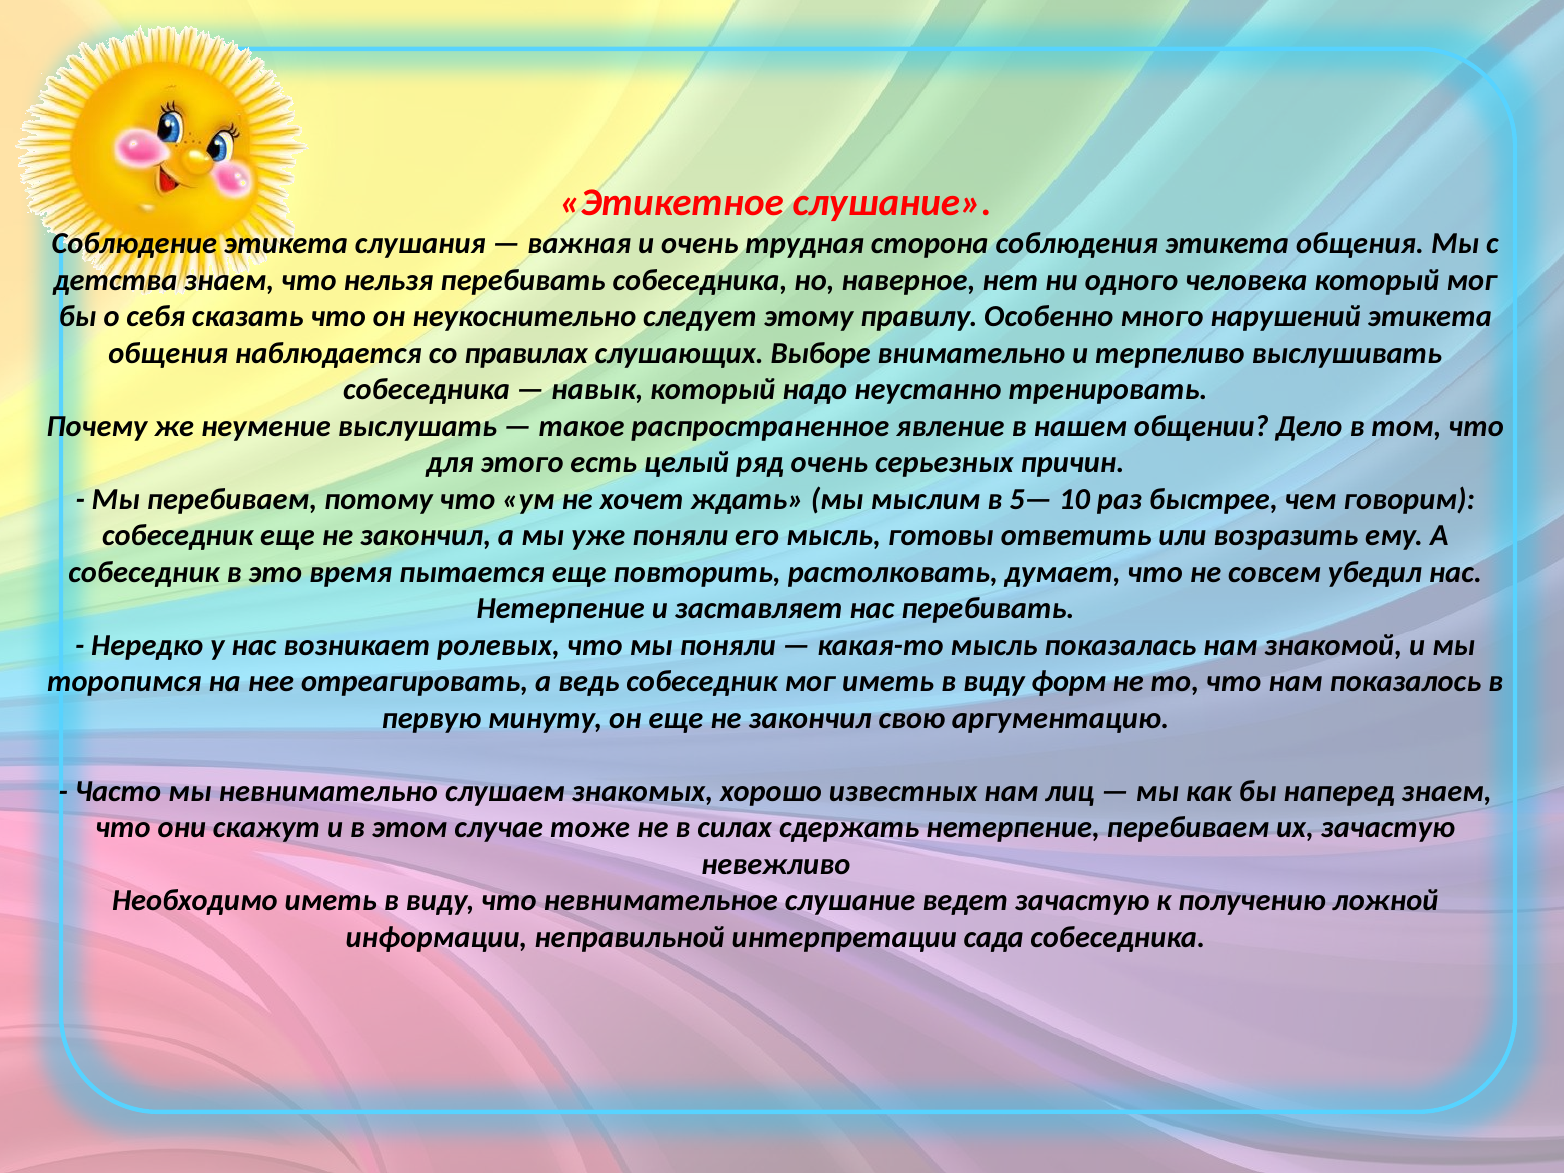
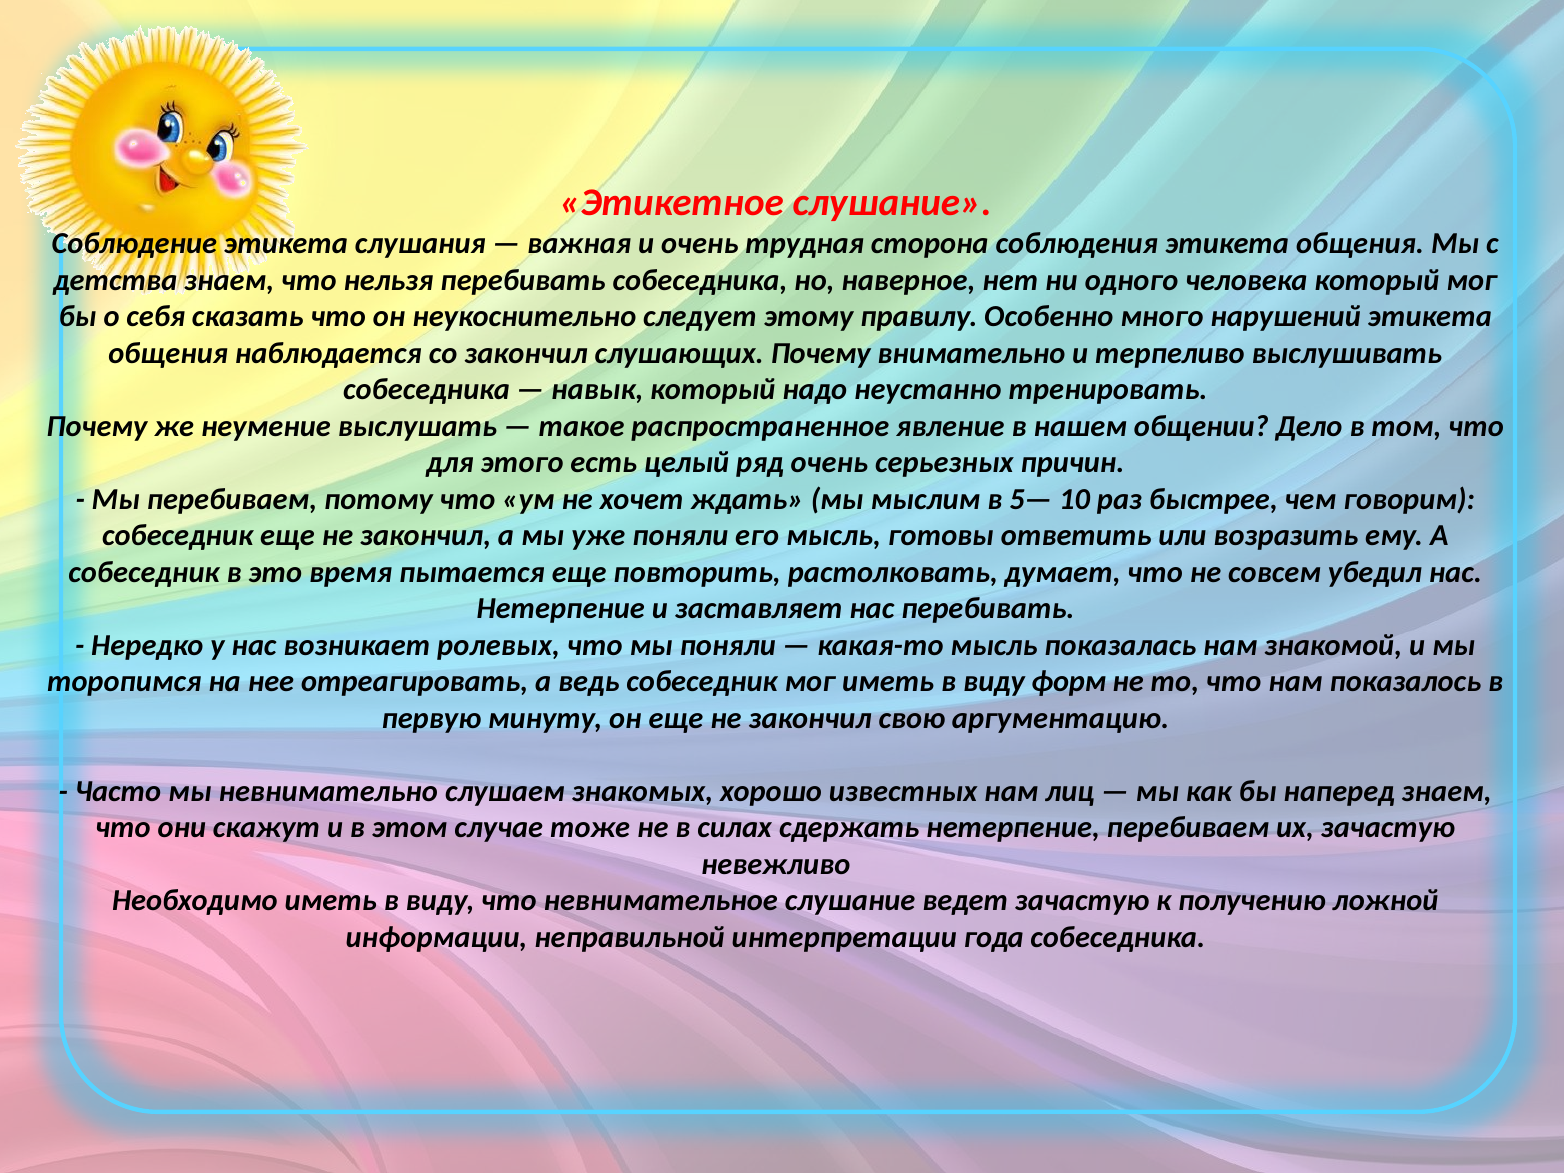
со правилах: правилах -> закончил
слушающих Выборе: Выборе -> Почему
сада: сада -> года
